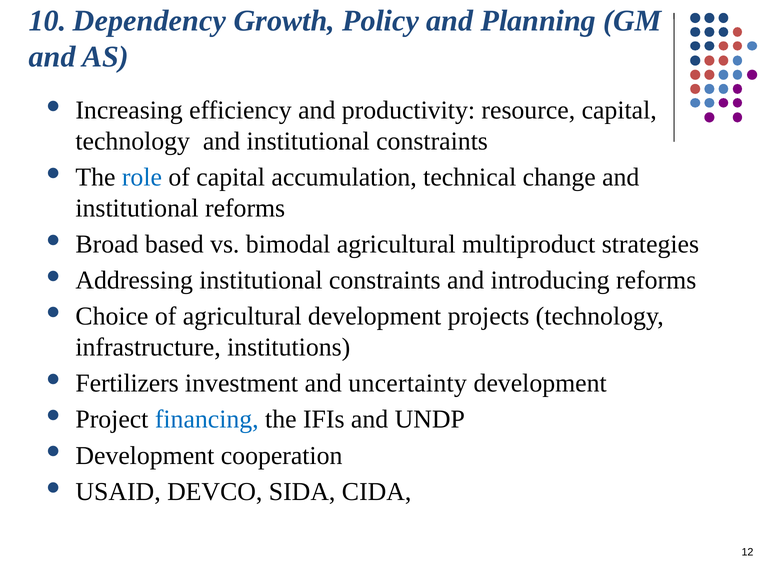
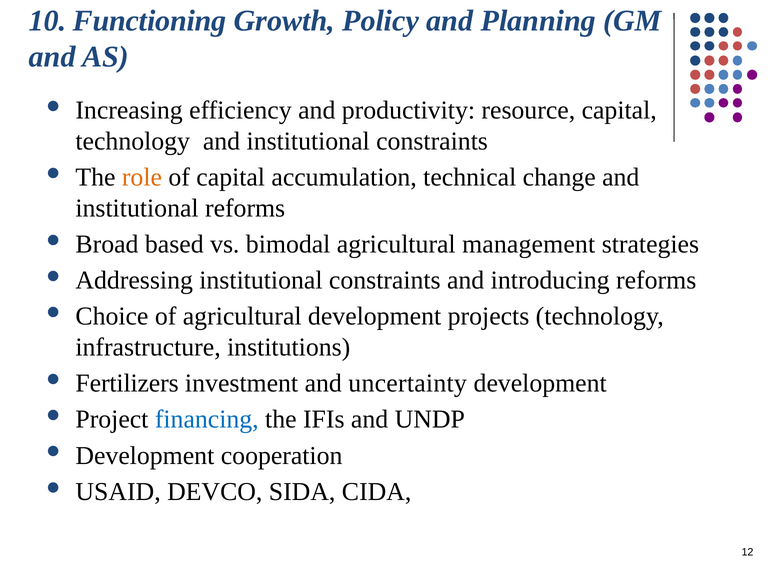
Dependency: Dependency -> Functioning
role colour: blue -> orange
multiproduct: multiproduct -> management
